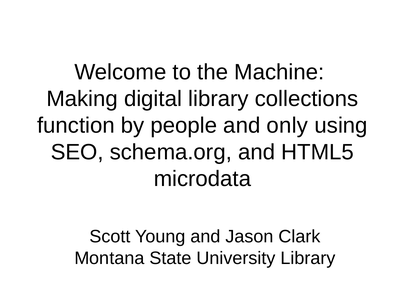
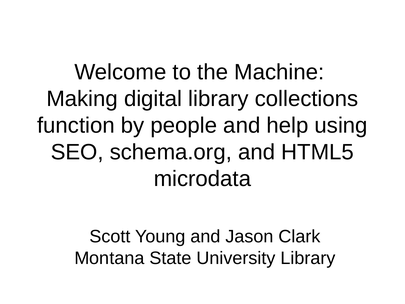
only: only -> help
